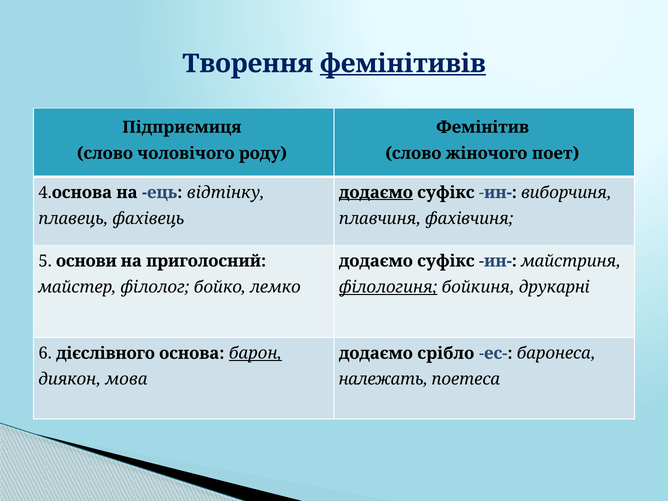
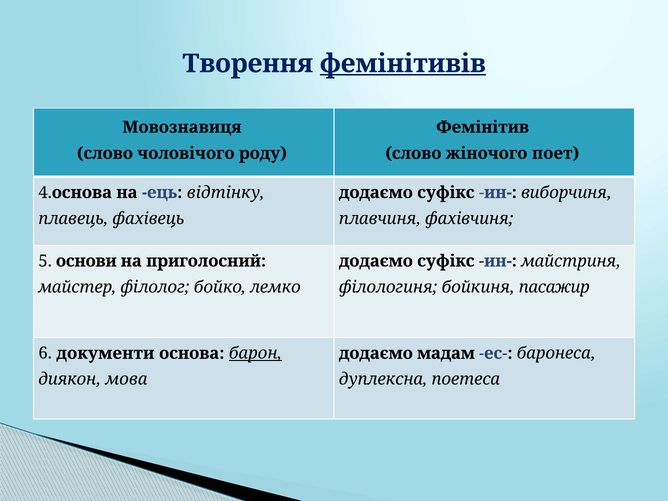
Підприємиця: Підприємиця -> Мовознавиця
додаємо at (376, 193) underline: present -> none
філологиня underline: present -> none
друкарні: друкарні -> пасажир
дієслівного: дієслівного -> документи
срібло: срібло -> мадам
належать: належать -> дуплексна
